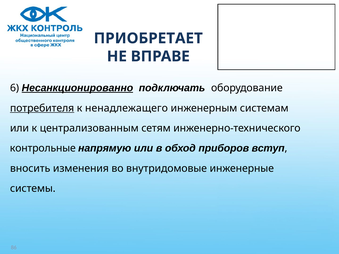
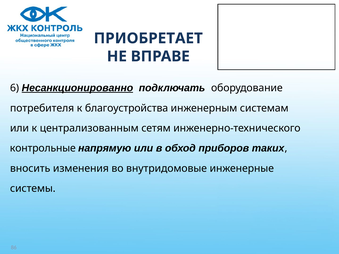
потребителя underline: present -> none
ненадлежащего: ненадлежащего -> благоустройства
вступ: вступ -> таких
